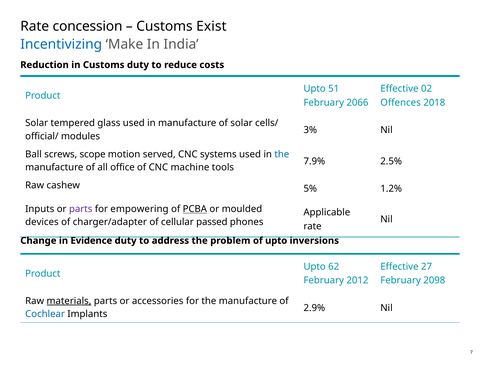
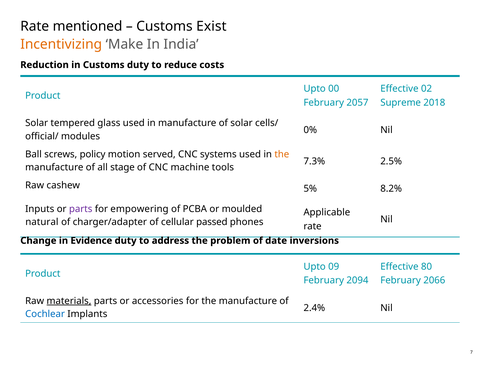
concession: concession -> mentioned
Incentivizing colour: blue -> orange
51: 51 -> 00
2066: 2066 -> 2057
Offences: Offences -> Supreme
3%: 3% -> 0%
scope: scope -> policy
the at (282, 154) colour: blue -> orange
7.9%: 7.9% -> 7.3%
office: office -> stage
1.2%: 1.2% -> 8.2%
PCBA underline: present -> none
devices: devices -> natural
of upto: upto -> date
62: 62 -> 09
27: 27 -> 80
2012: 2012 -> 2094
2098: 2098 -> 2066
2.9%: 2.9% -> 2.4%
